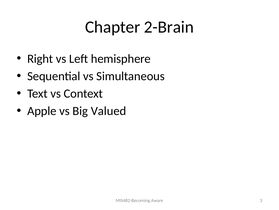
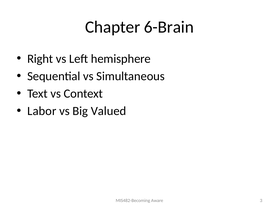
2-Brain: 2-Brain -> 6-Brain
Apple: Apple -> Labor
